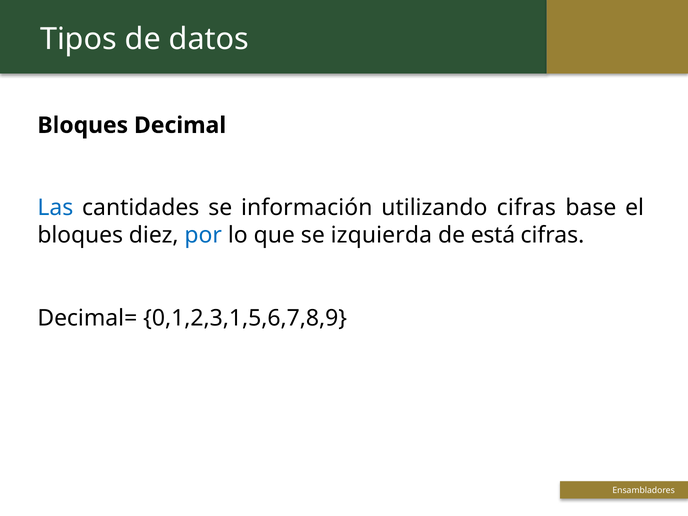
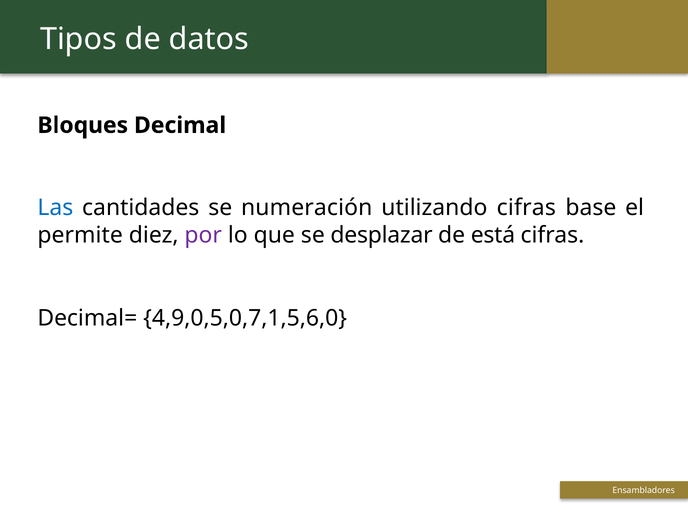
información: información -> numeración
bloques at (80, 235): bloques -> permite
por colour: blue -> purple
izquierda: izquierda -> desplazar
0,1,2,3,1,5,6,7,8,9: 0,1,2,3,1,5,6,7,8,9 -> 4,9,0,5,0,7,1,5,6,0
